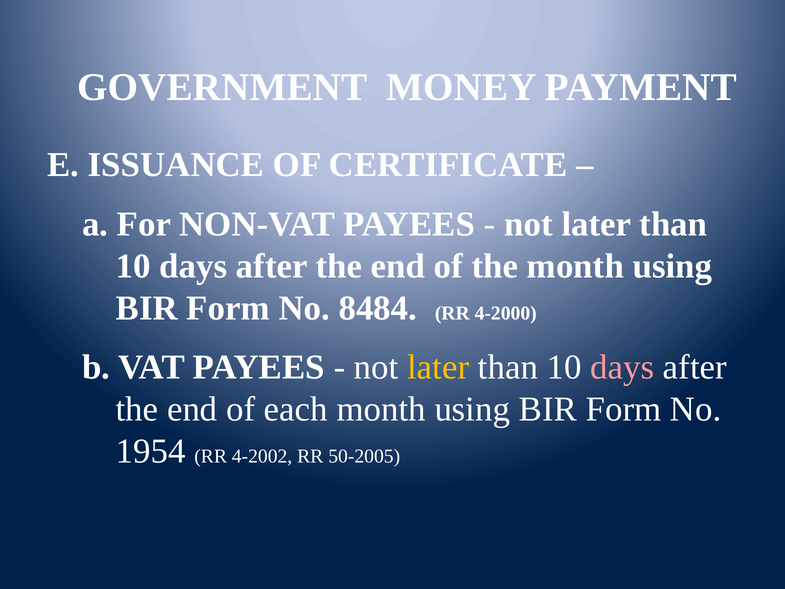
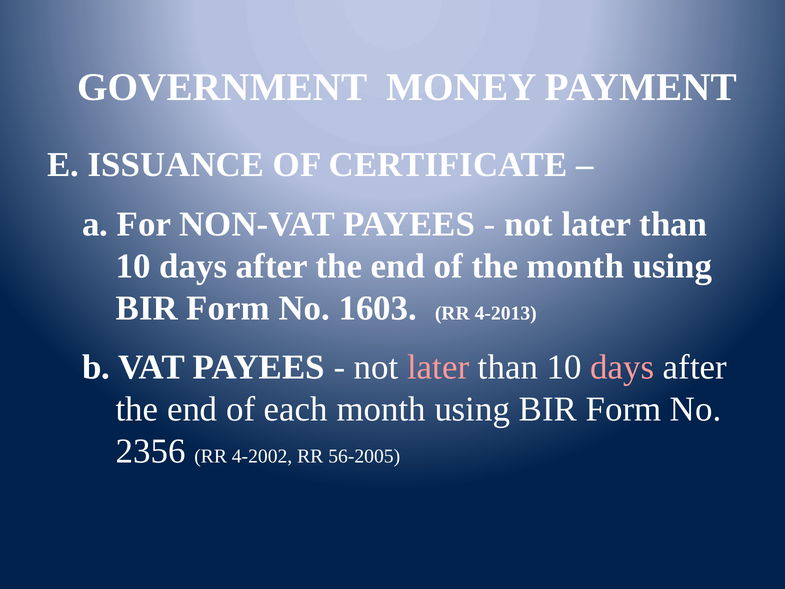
8484: 8484 -> 1603
4-2000: 4-2000 -> 4-2013
later at (438, 367) colour: yellow -> pink
1954: 1954 -> 2356
50-2005: 50-2005 -> 56-2005
